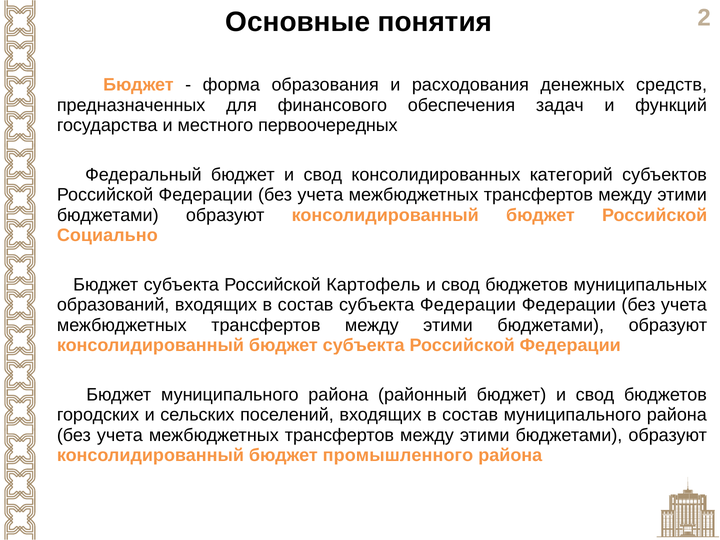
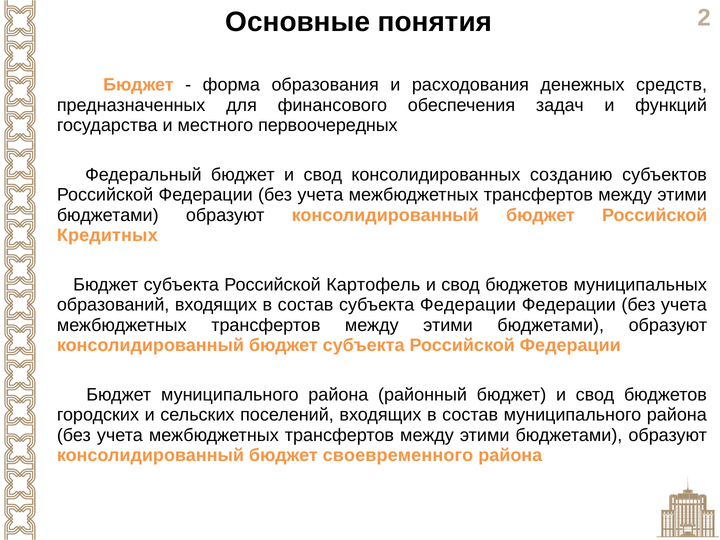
категорий: категорий -> созданию
Социально: Социально -> Кредитных
промышленного: промышленного -> своевременного
